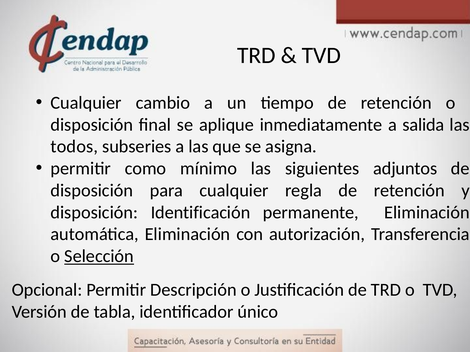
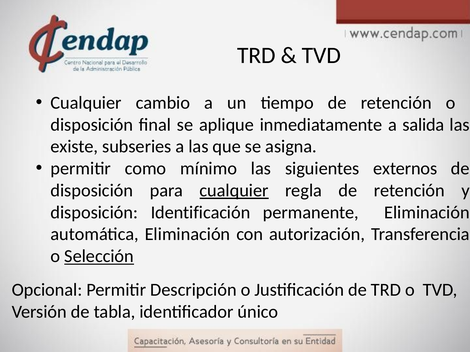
todos: todos -> existe
adjuntos: adjuntos -> externos
cualquier at (234, 191) underline: none -> present
